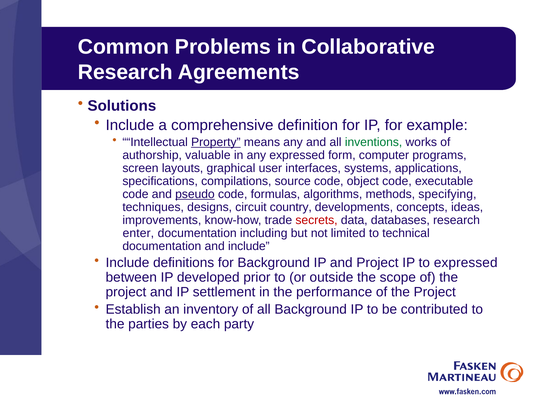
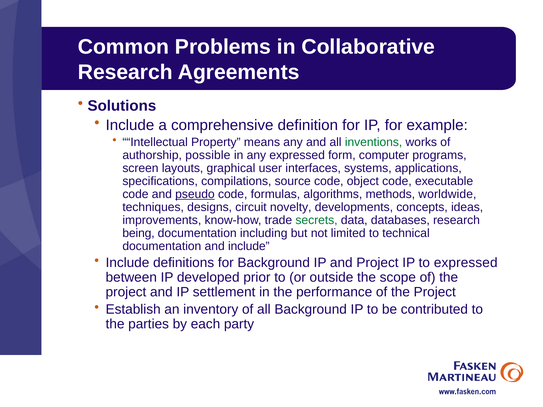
Property underline: present -> none
valuable: valuable -> possible
specifying: specifying -> worldwide
country: country -> novelty
secrets colour: red -> green
enter: enter -> being
